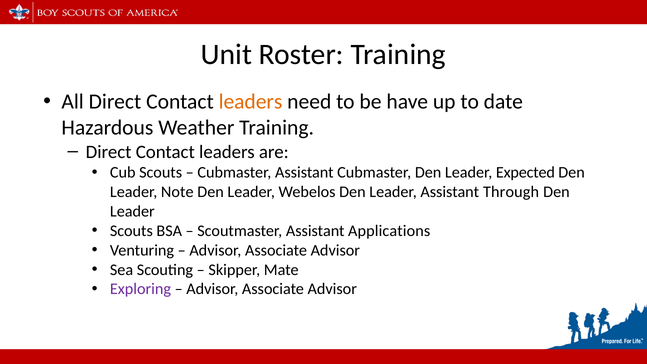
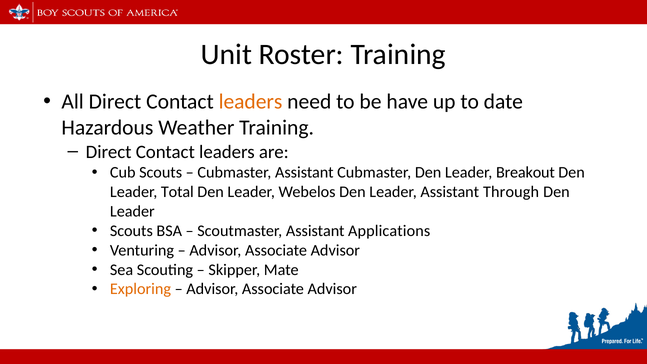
Expected: Expected -> Breakout
Note: Note -> Total
Exploring colour: purple -> orange
